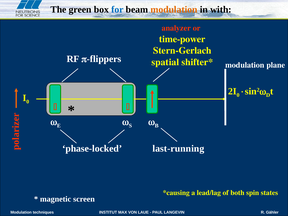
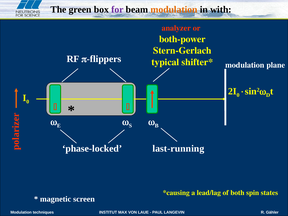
for colour: blue -> purple
time-power: time-power -> both-power
spatial: spatial -> typical
